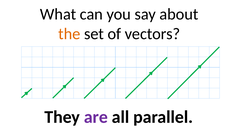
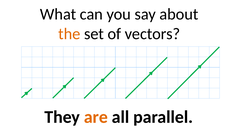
are colour: purple -> orange
